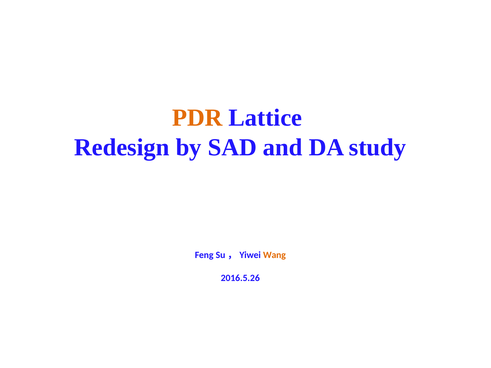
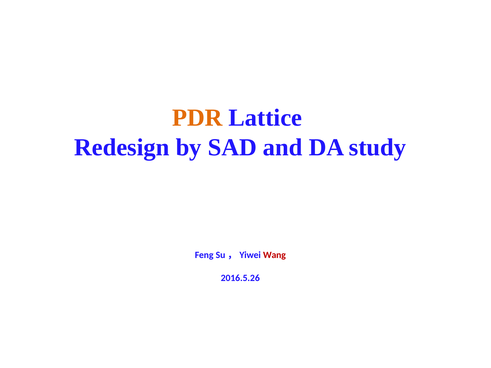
Wang colour: orange -> red
